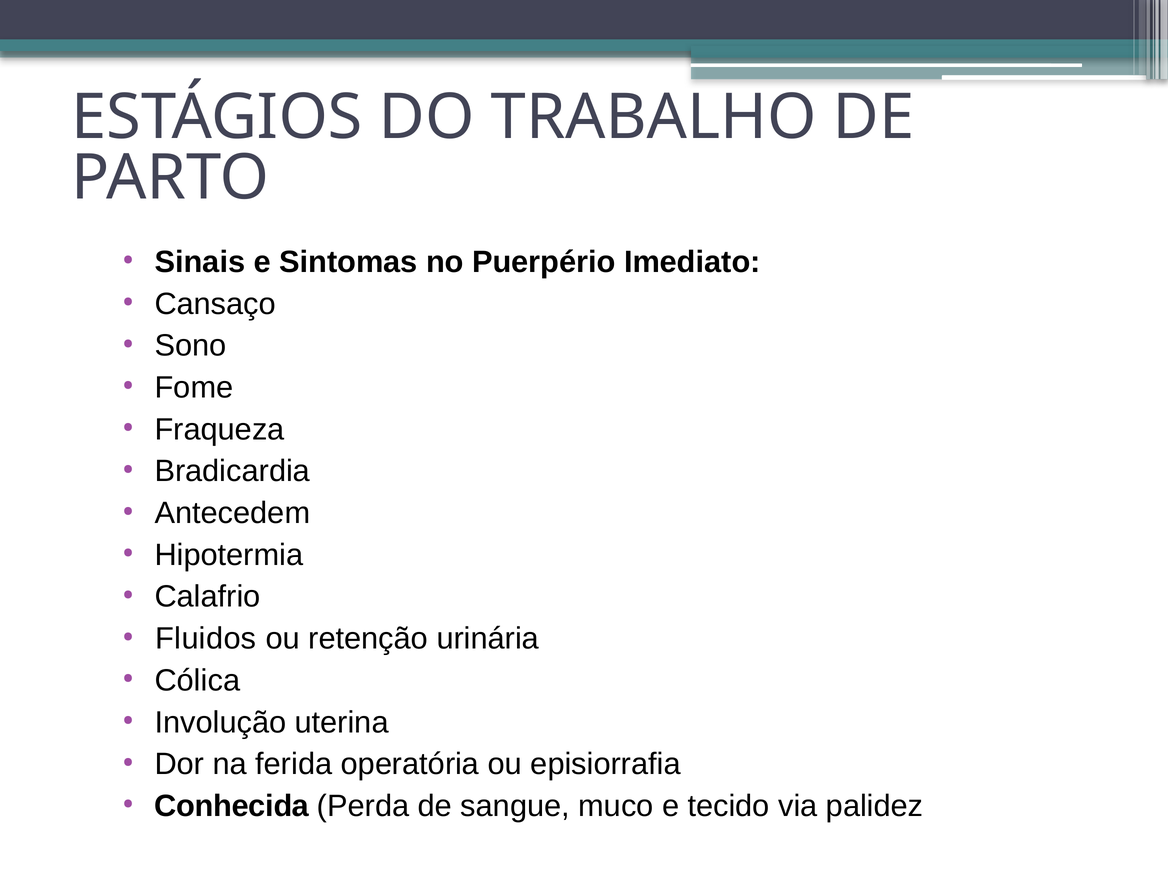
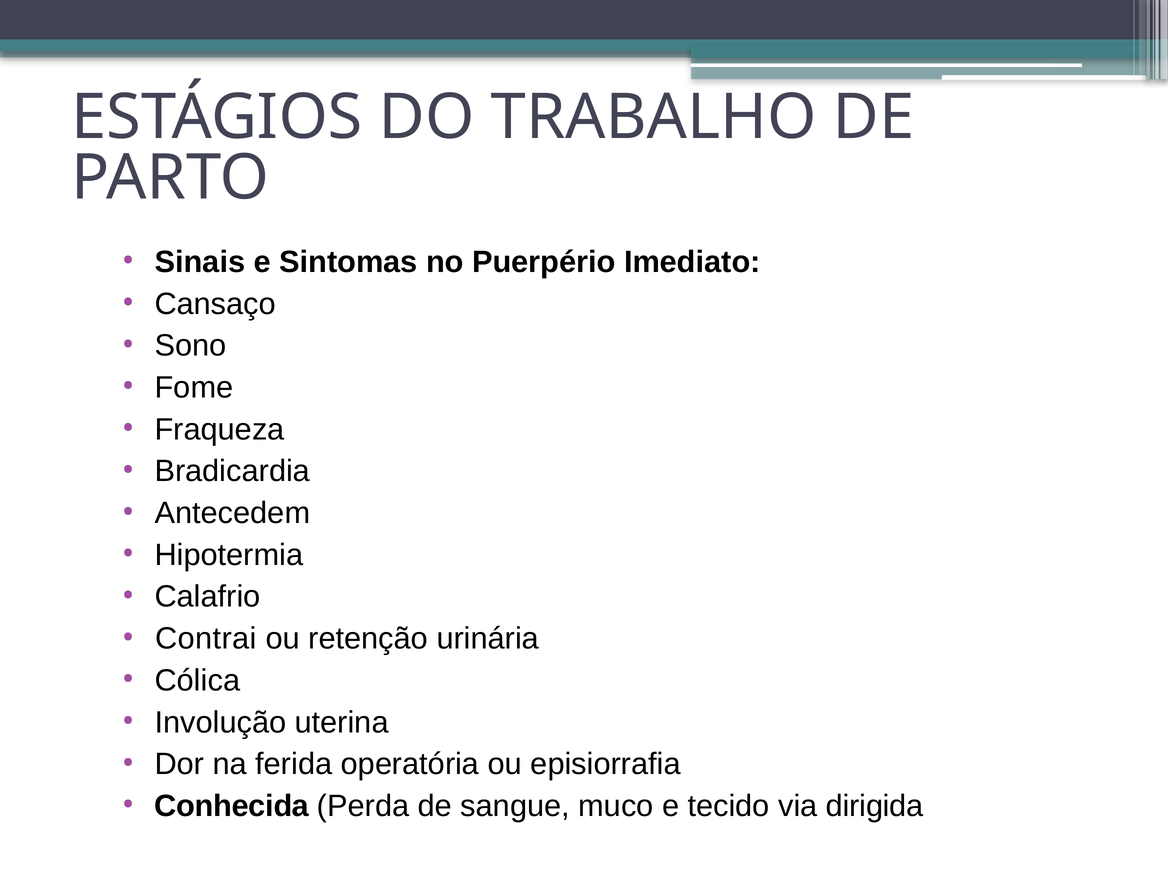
Fluidos: Fluidos -> Contrai
palidez: palidez -> dirigida
